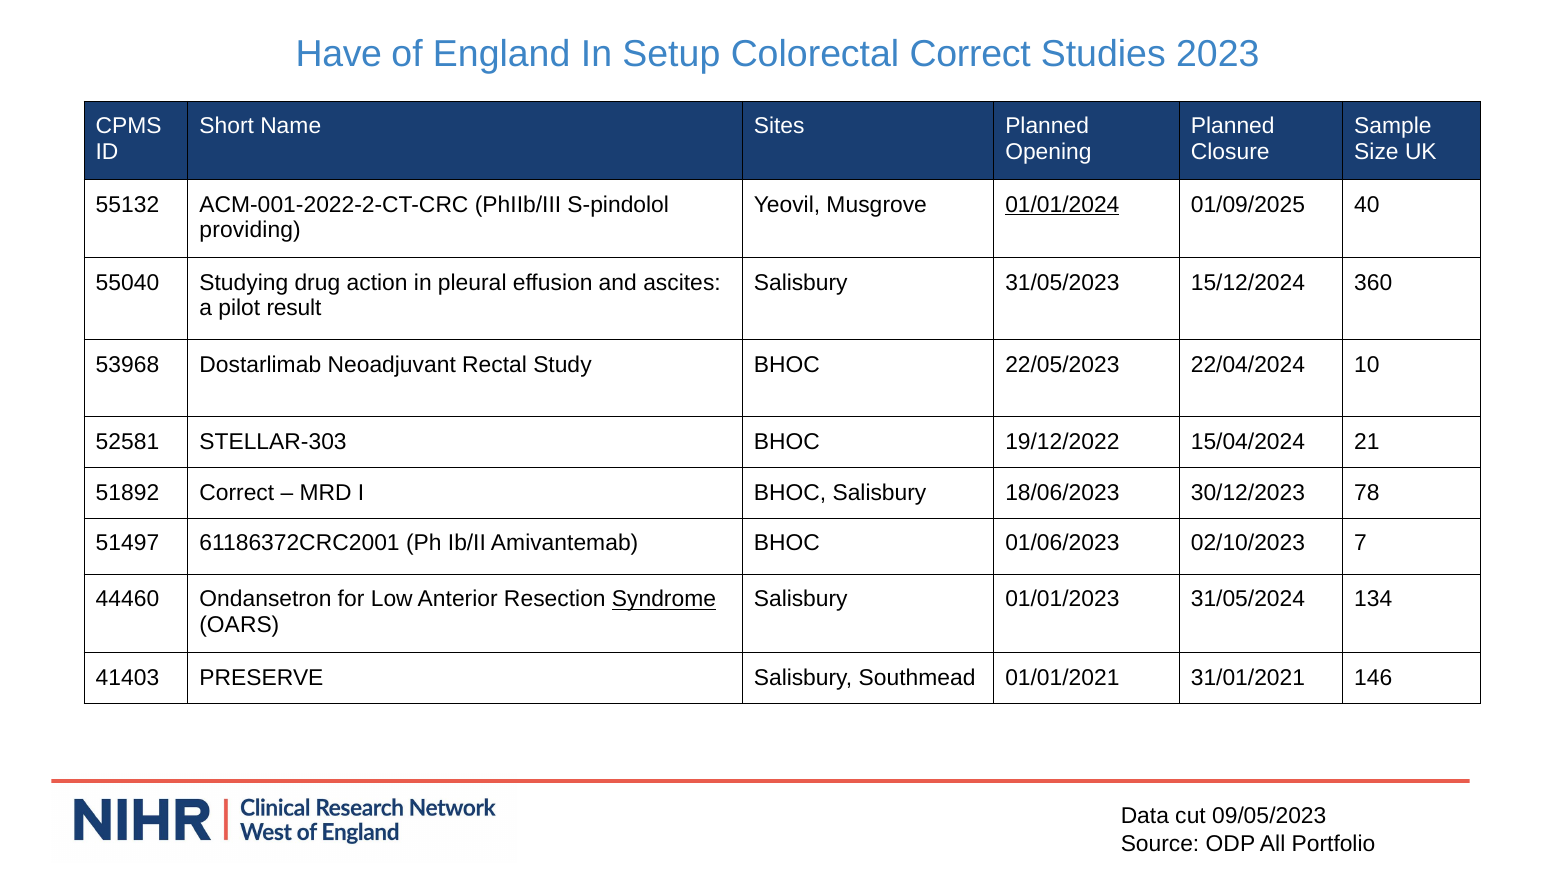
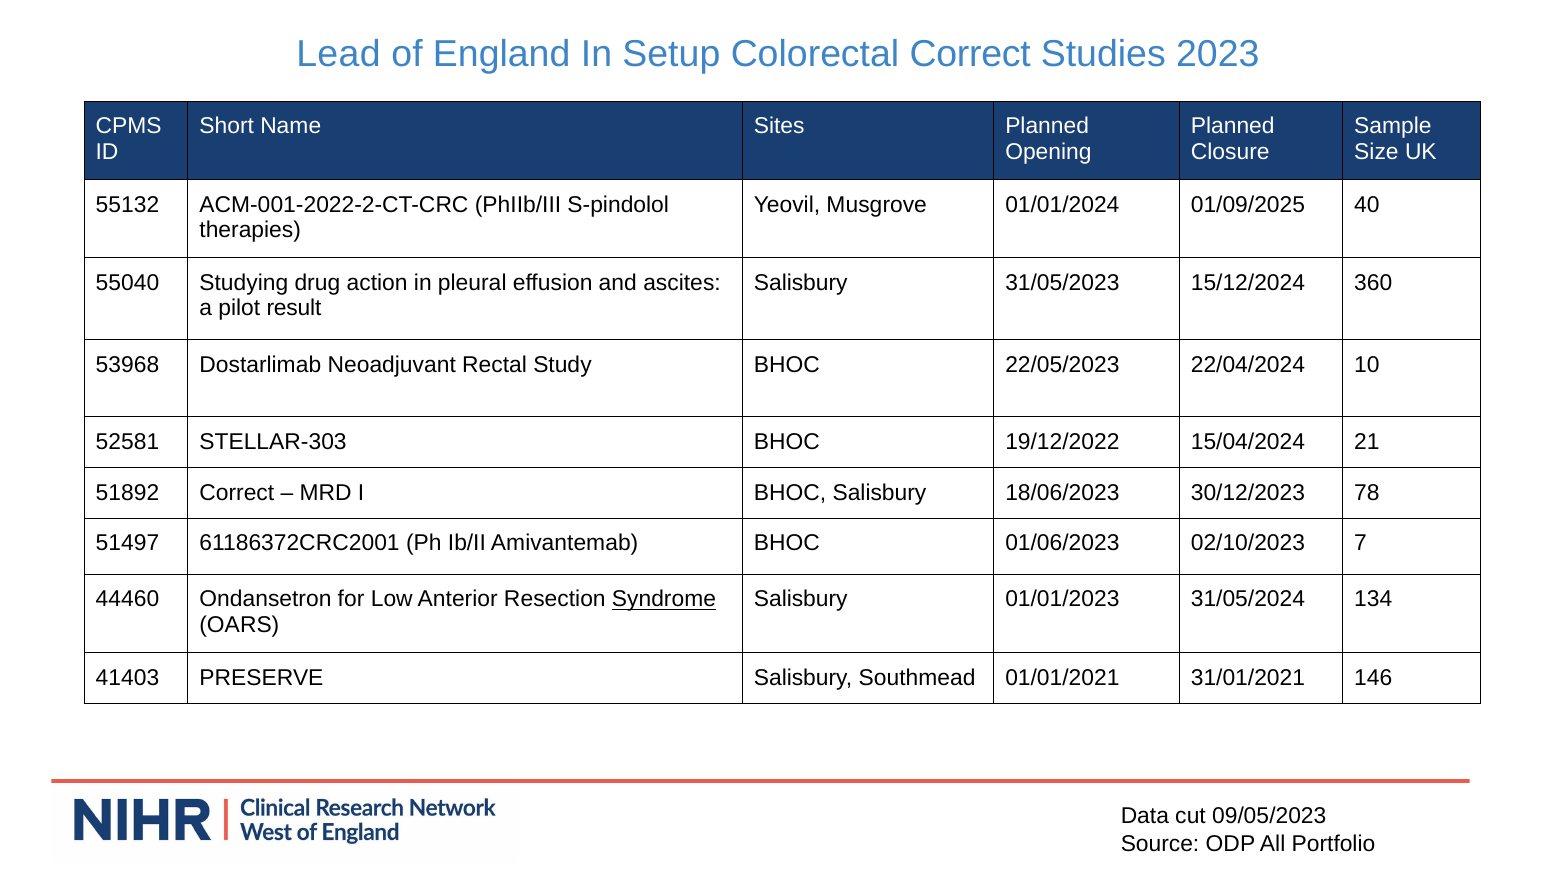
Have: Have -> Lead
01/01/2024 underline: present -> none
providing: providing -> therapies
